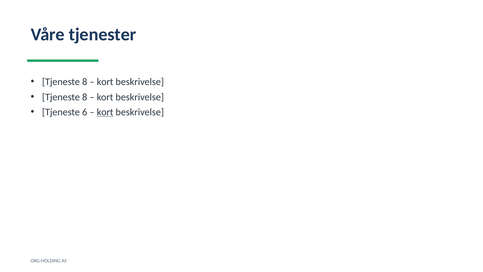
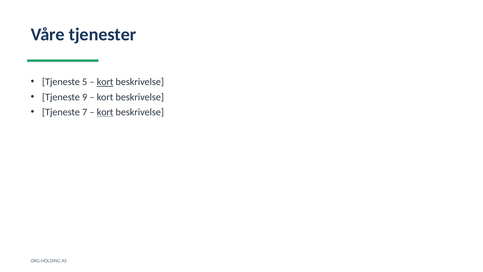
8 at (85, 82): 8 -> 5
kort at (105, 82) underline: none -> present
8 at (85, 97): 8 -> 9
6: 6 -> 7
